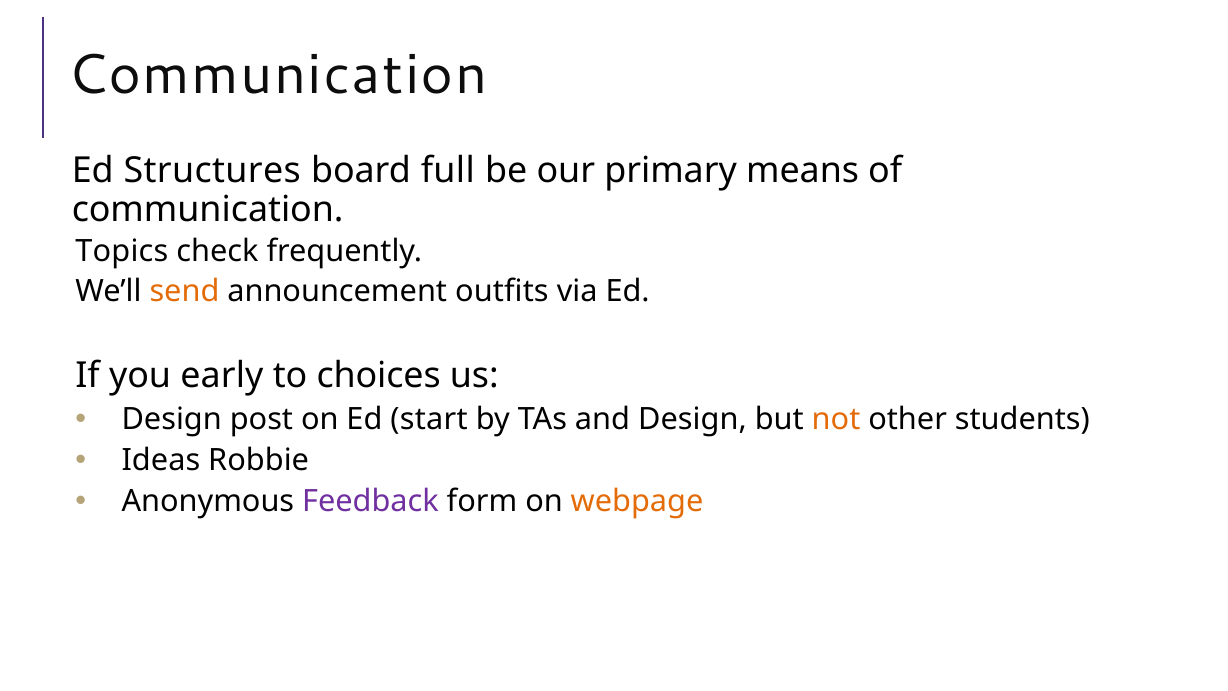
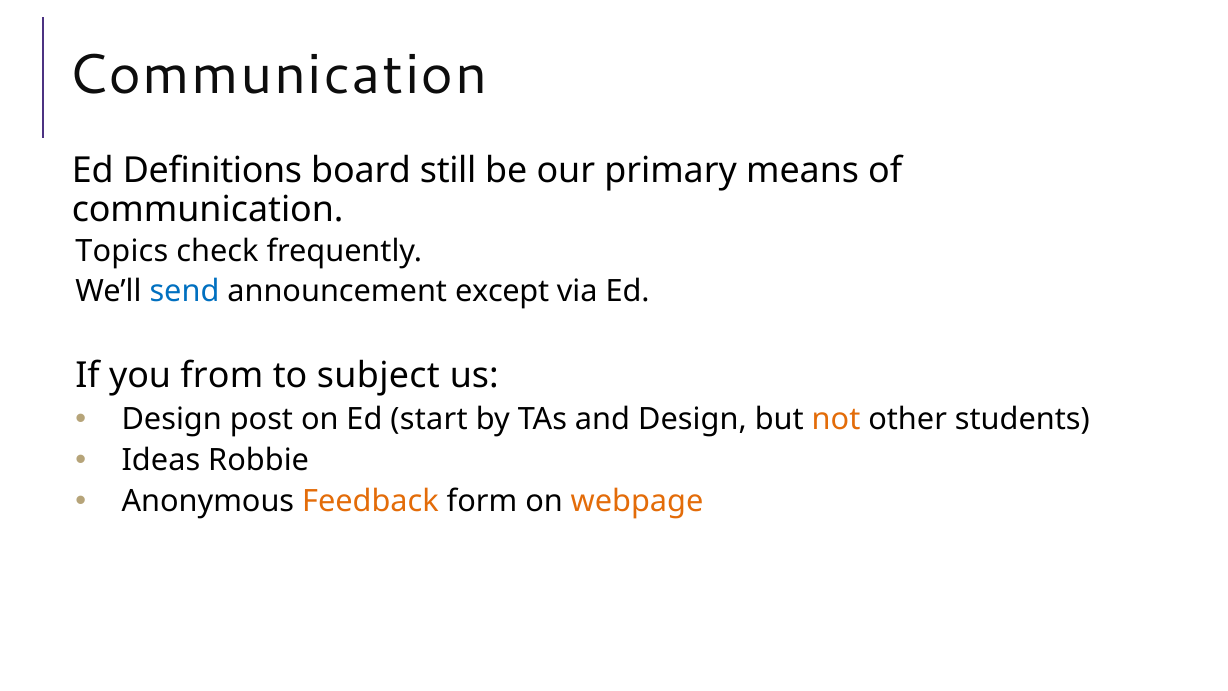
Structures: Structures -> Definitions
full: full -> still
send colour: orange -> blue
outfits: outfits -> except
early: early -> from
choices: choices -> subject
Feedback colour: purple -> orange
